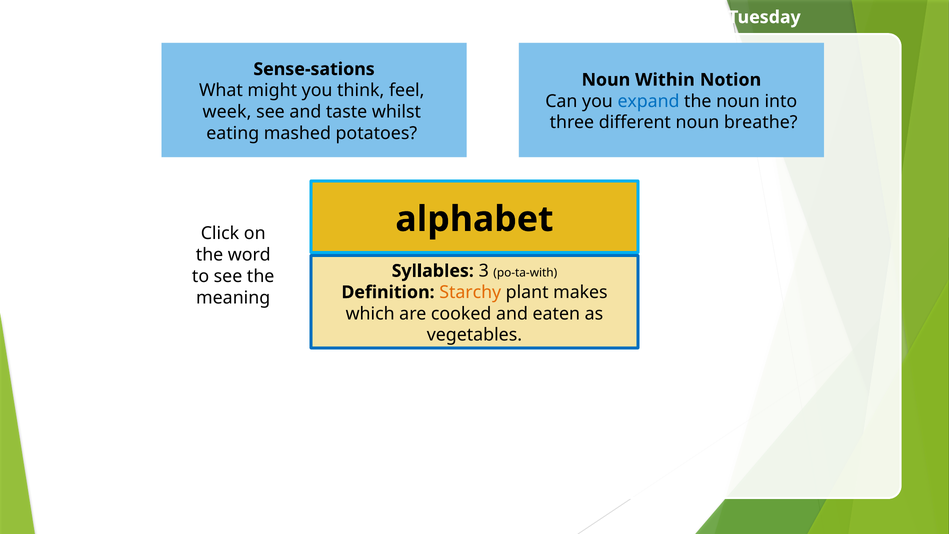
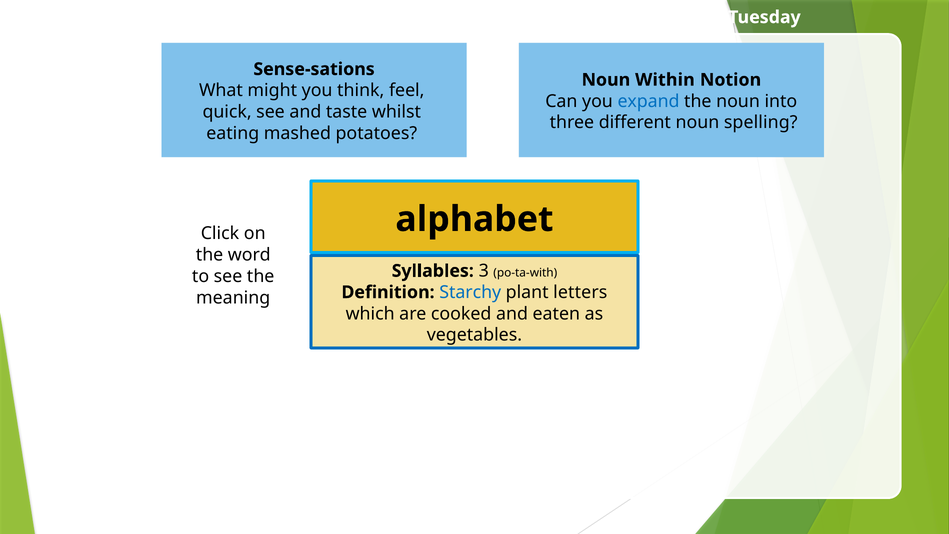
week at (227, 112): week -> quick
breathe: breathe -> spelling
Starchy colour: orange -> blue
makes: makes -> letters
